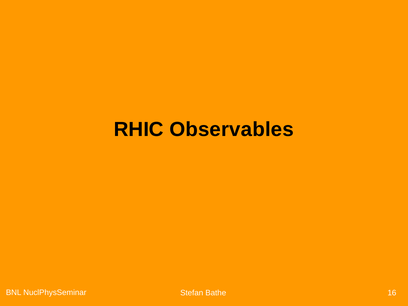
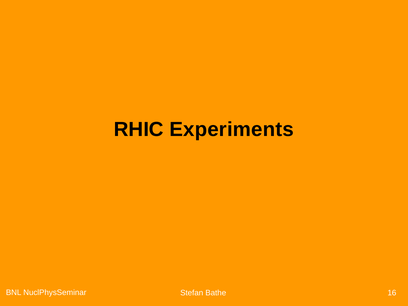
Observables: Observables -> Experiments
